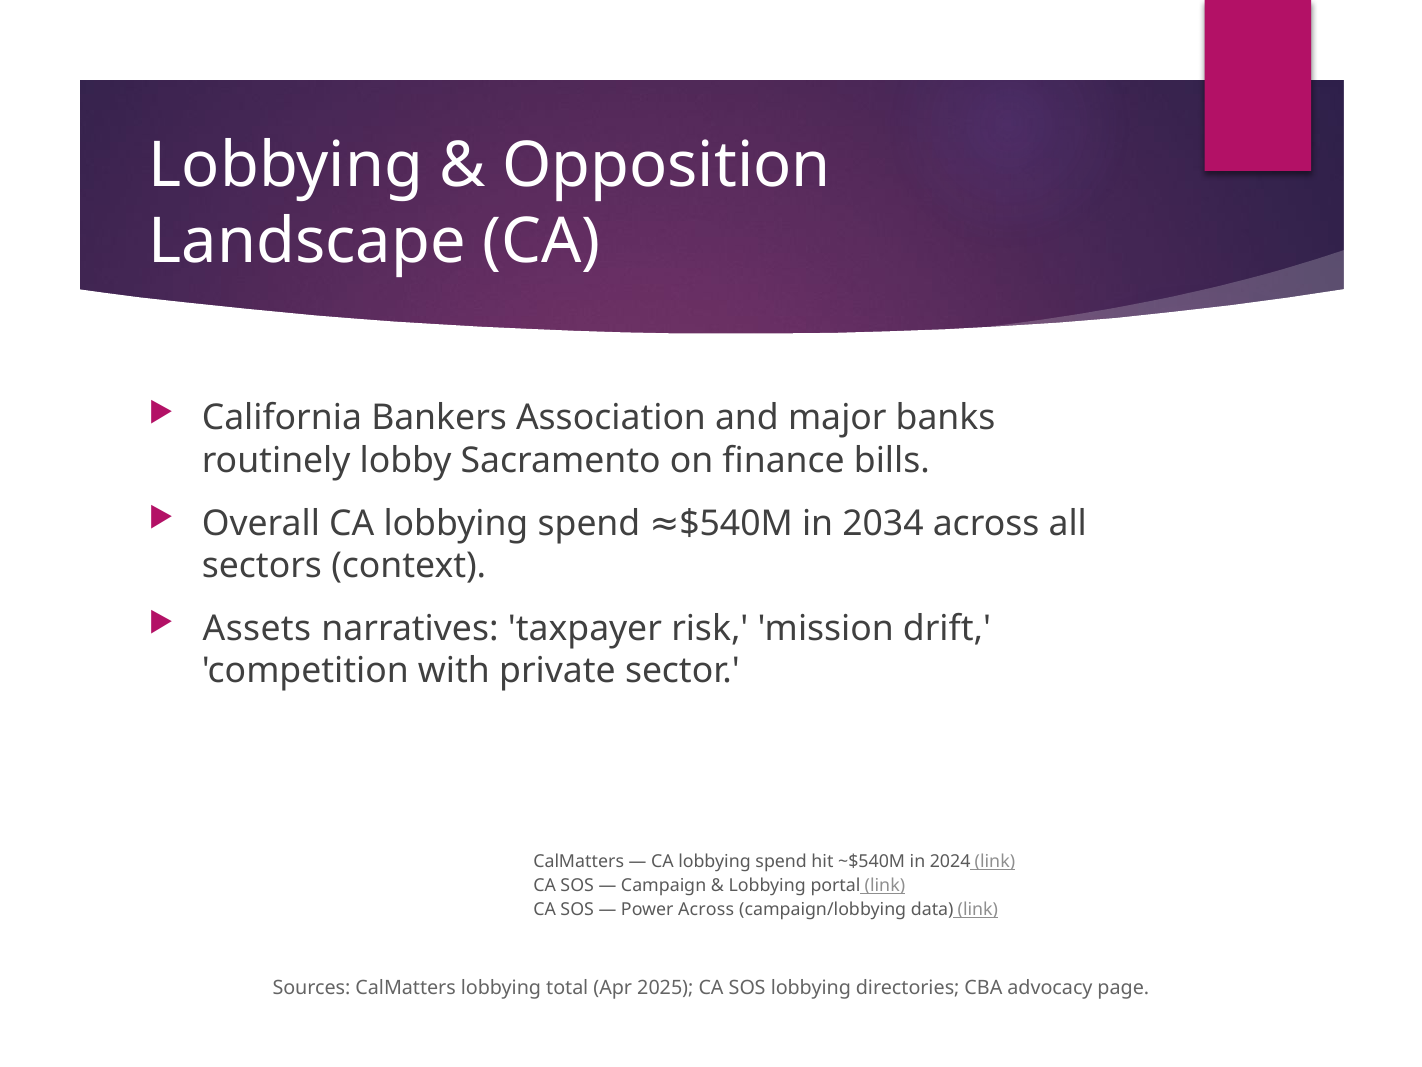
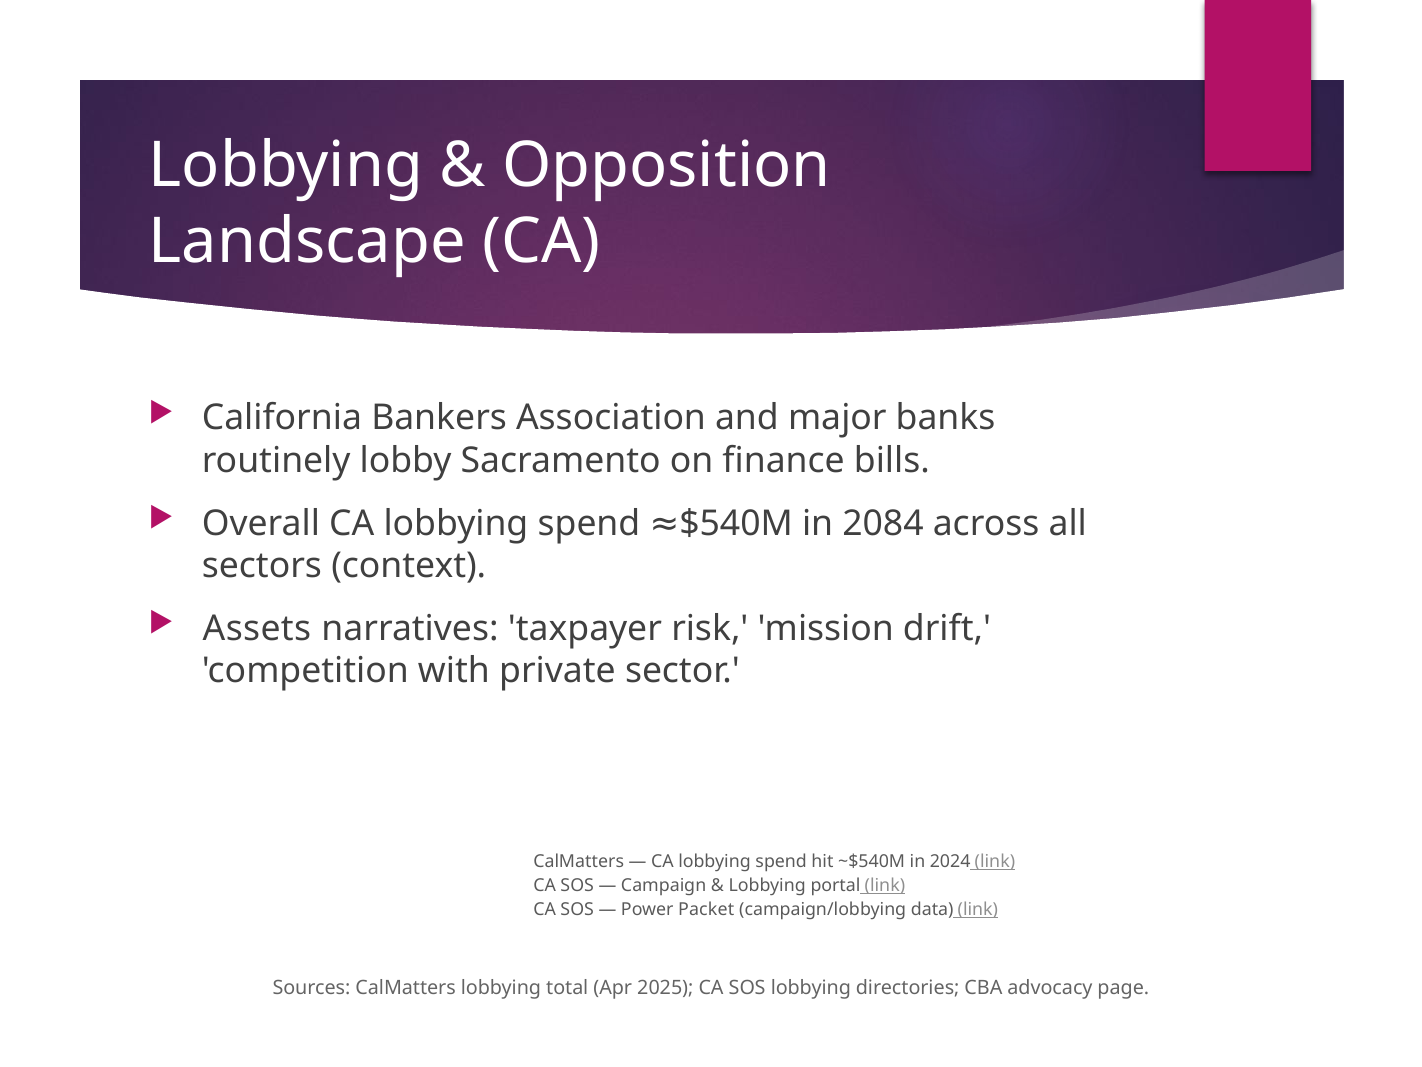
2034: 2034 -> 2084
Power Across: Across -> Packet
